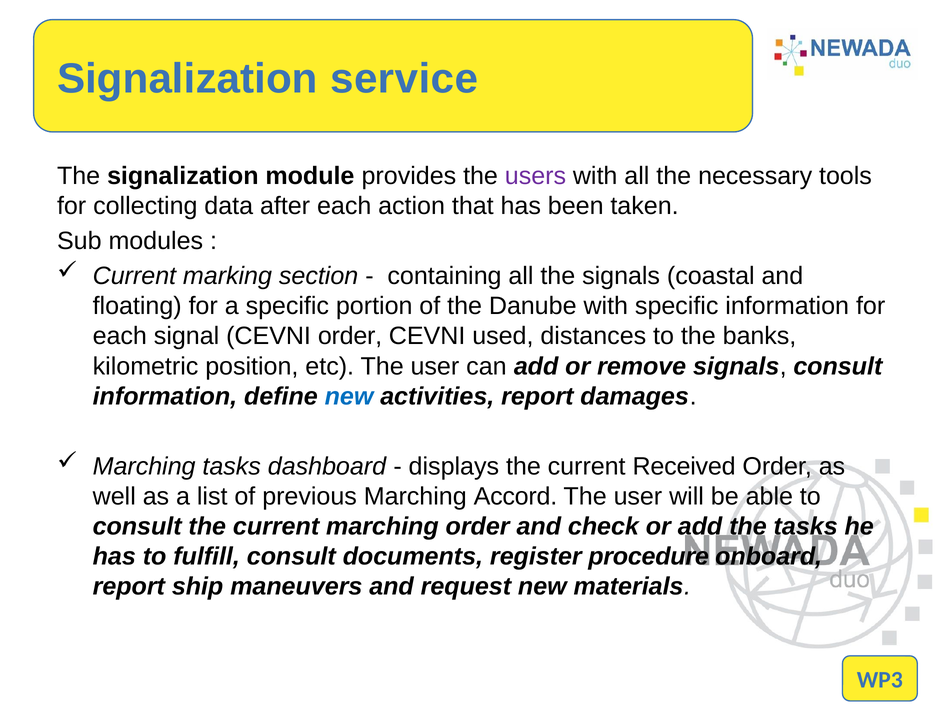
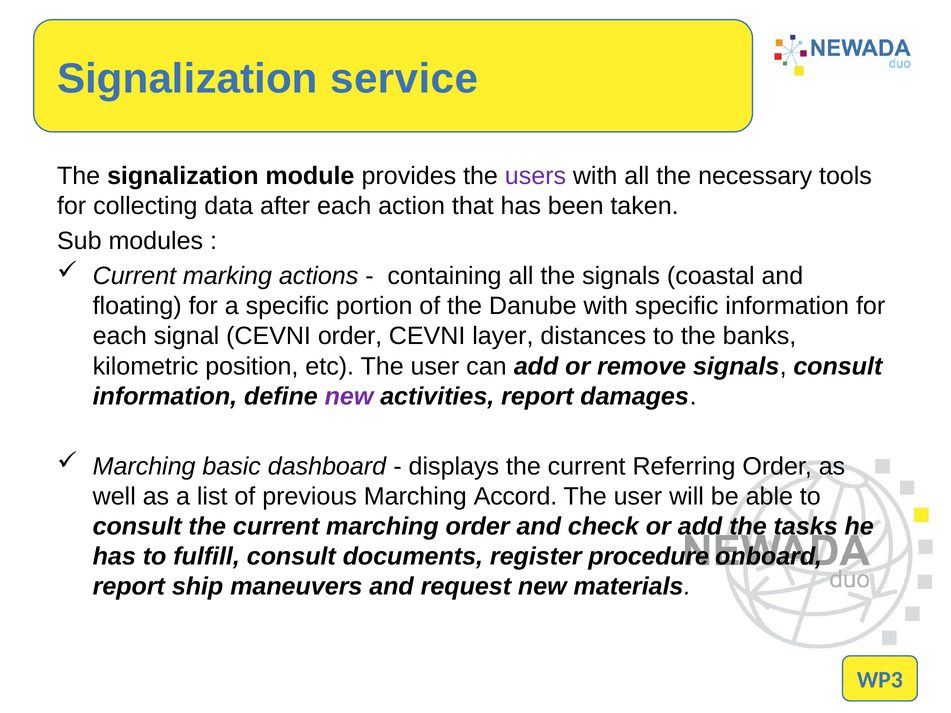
section: section -> actions
used: used -> layer
new at (349, 396) colour: blue -> purple
Marching tasks: tasks -> basic
Received: Received -> Referring
